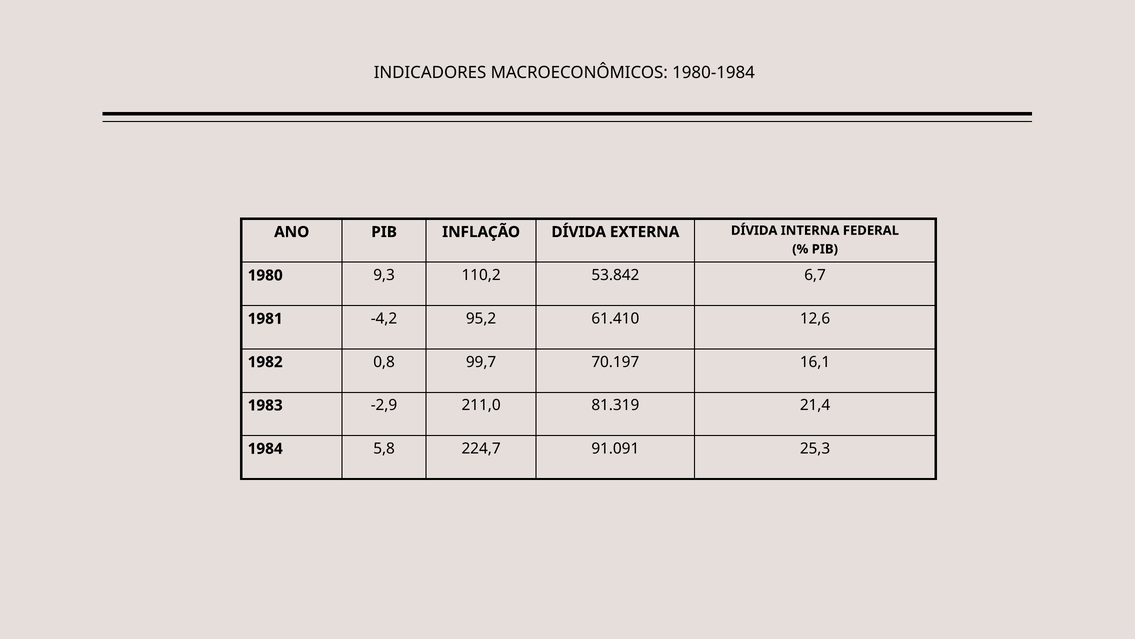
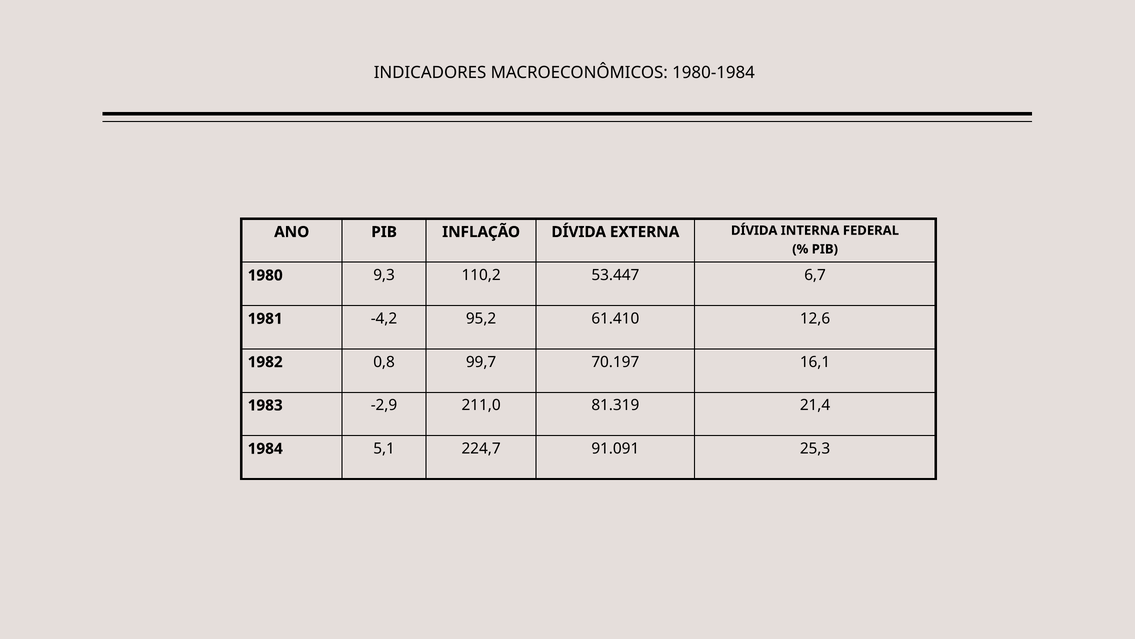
53.842: 53.842 -> 53.447
5,8: 5,8 -> 5,1
